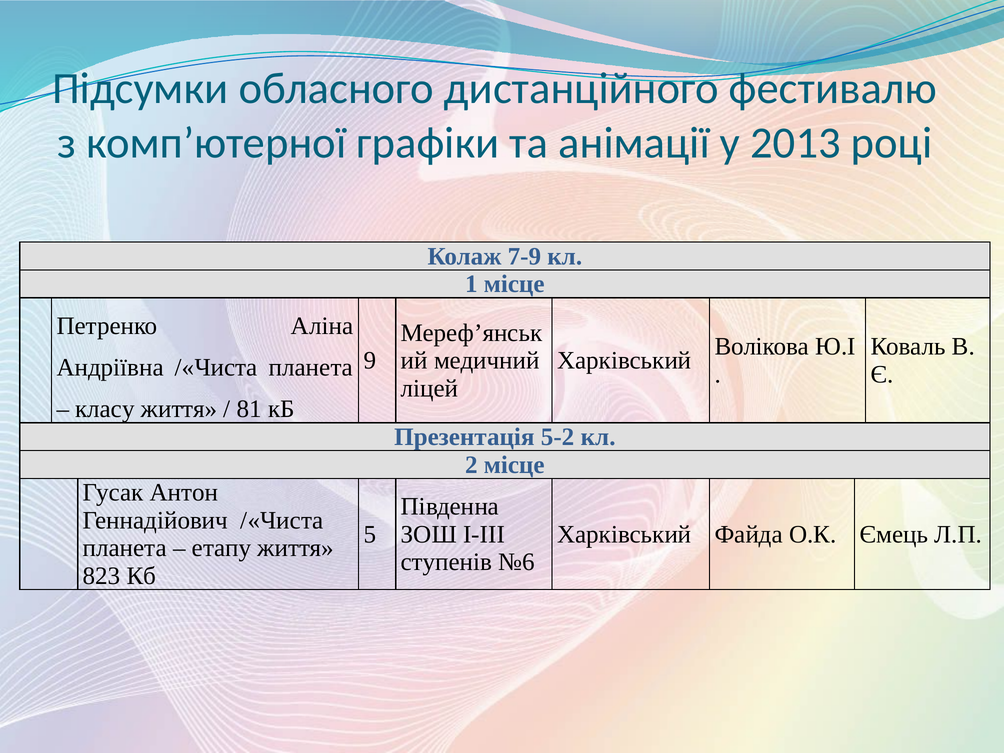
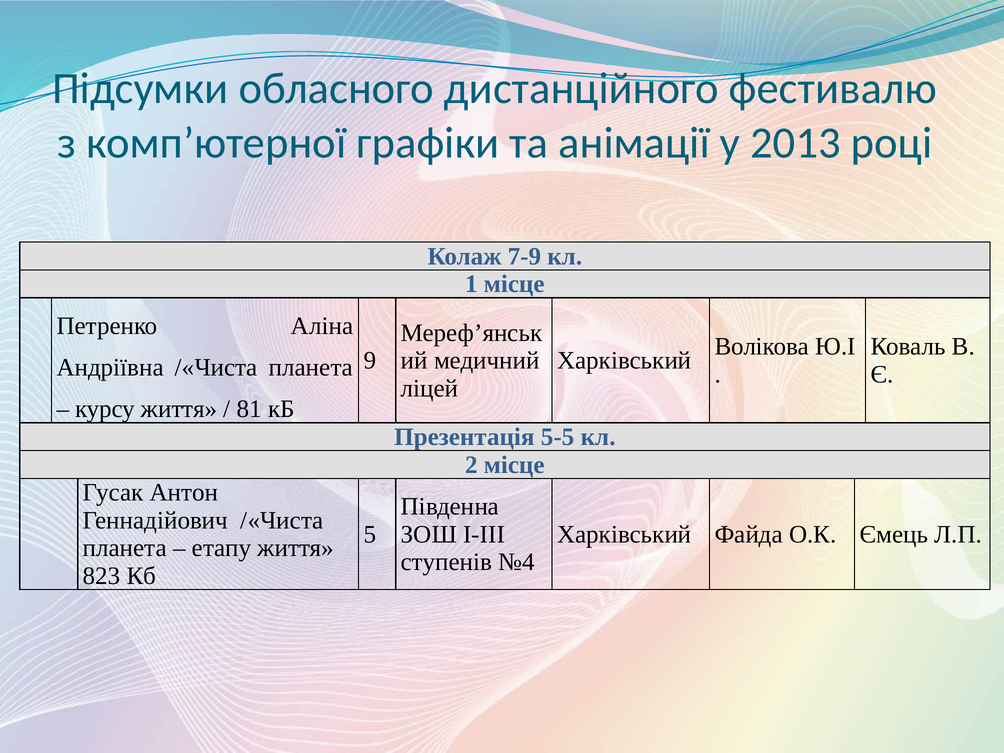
класу: класу -> курсу
5-2: 5-2 -> 5-5
№6: №6 -> №4
